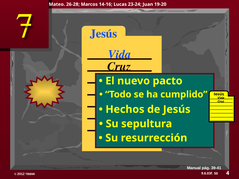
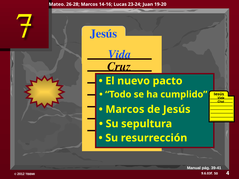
Hechos at (125, 109): Hechos -> Marcos
